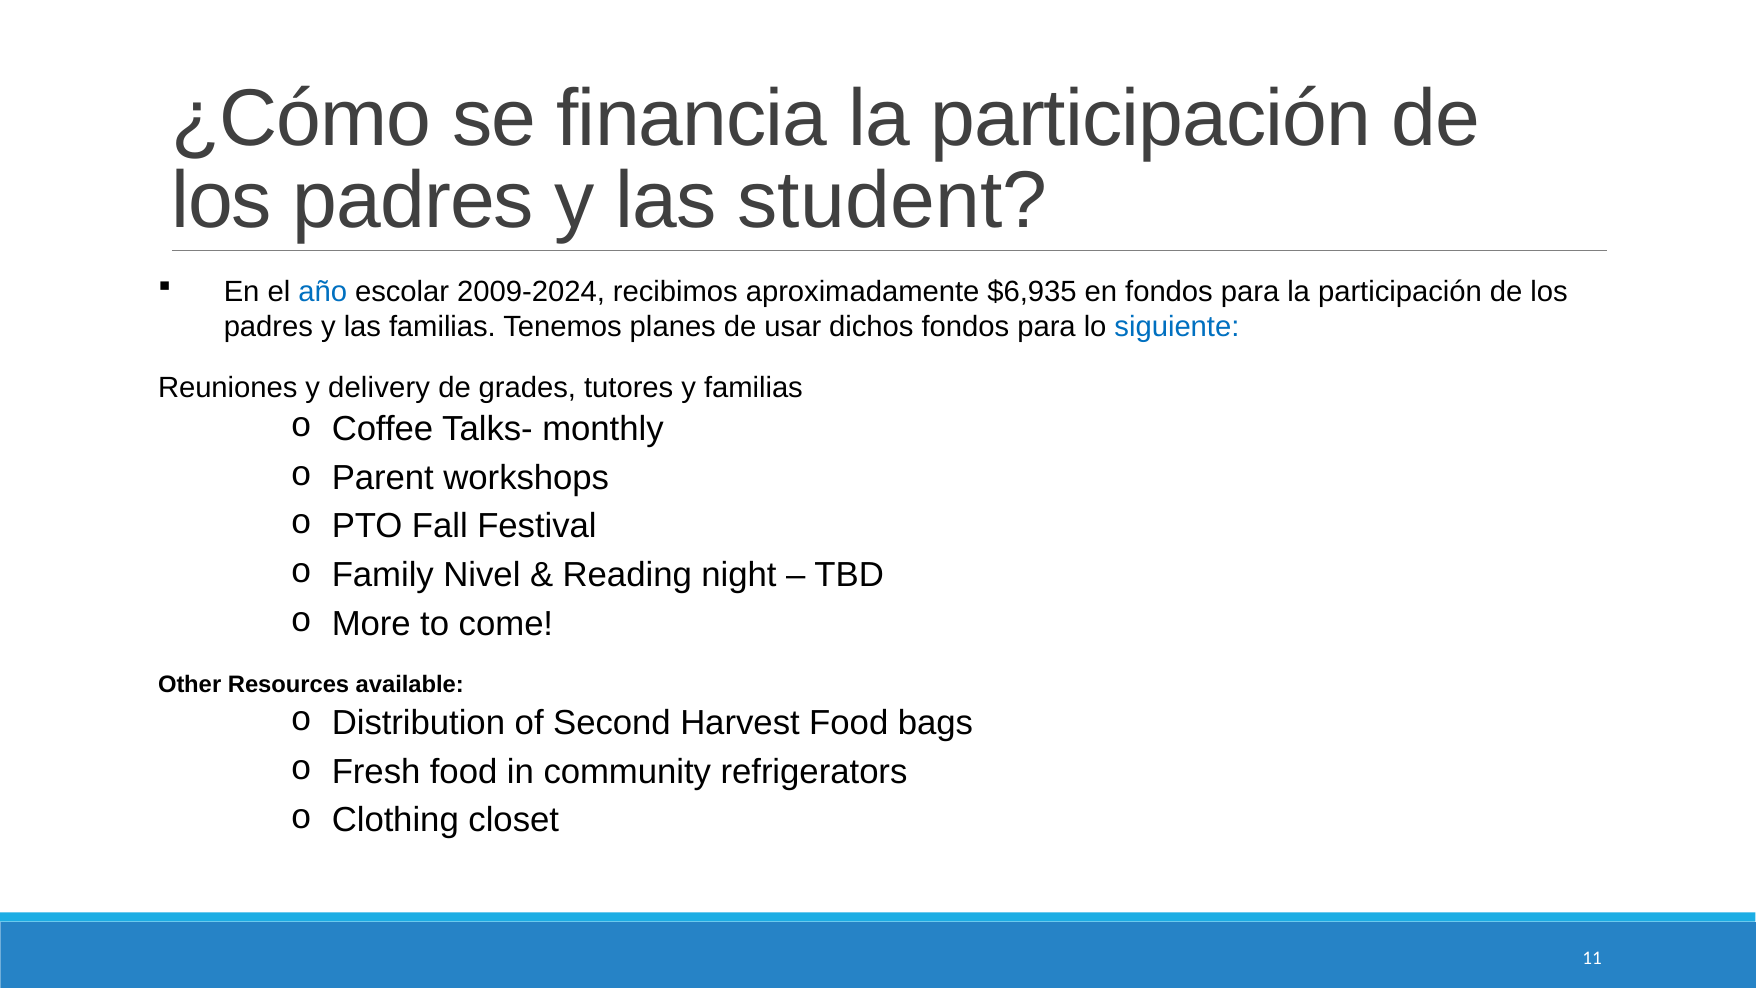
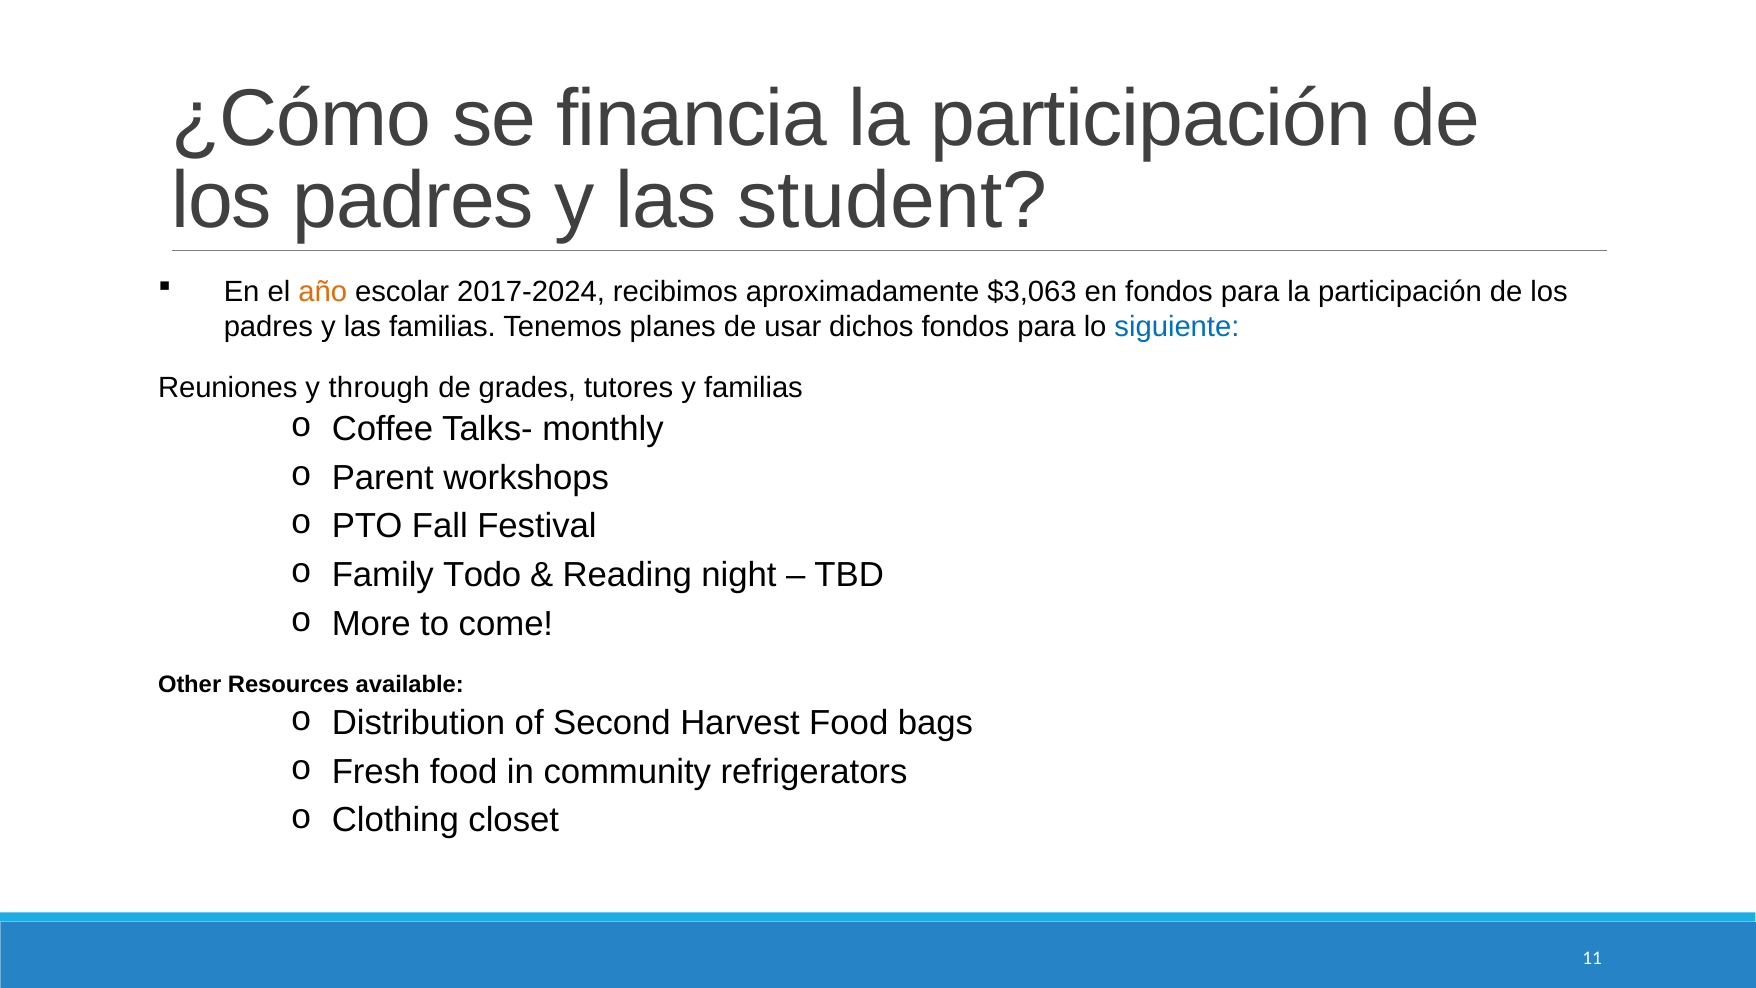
año colour: blue -> orange
2009-2024: 2009-2024 -> 2017-2024
$6,935: $6,935 -> $3,063
delivery: delivery -> through
Nivel: Nivel -> Todo
